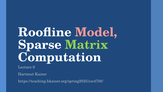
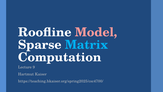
Matrix colour: light green -> light blue
